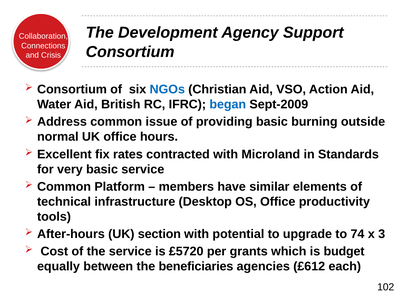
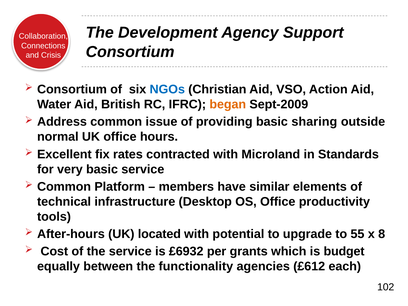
began colour: blue -> orange
burning: burning -> sharing
section: section -> located
74: 74 -> 55
3: 3 -> 8
£5720: £5720 -> £6932
beneficiaries: beneficiaries -> functionality
